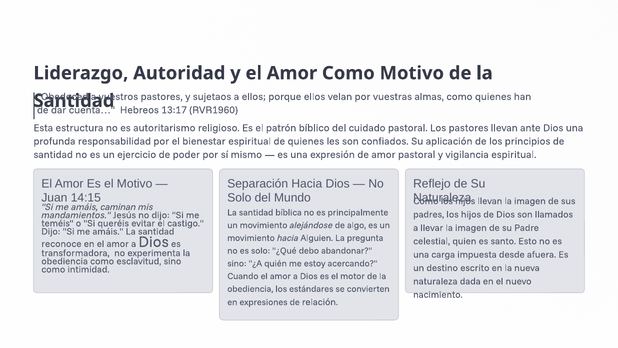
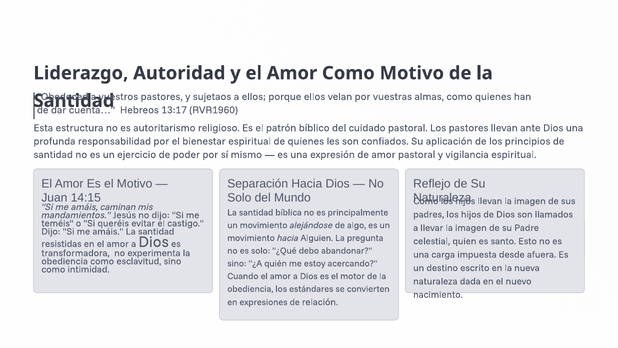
reconoce: reconoce -> resistidas
